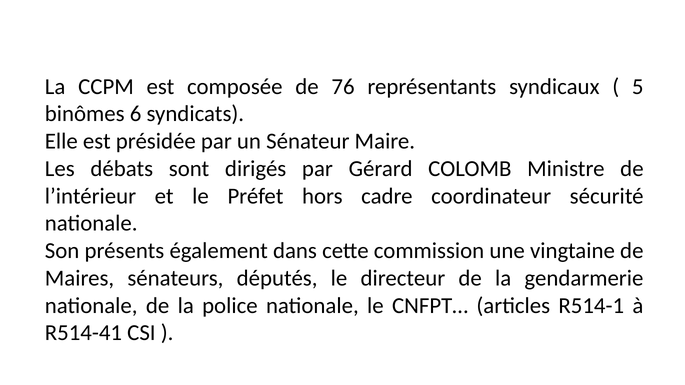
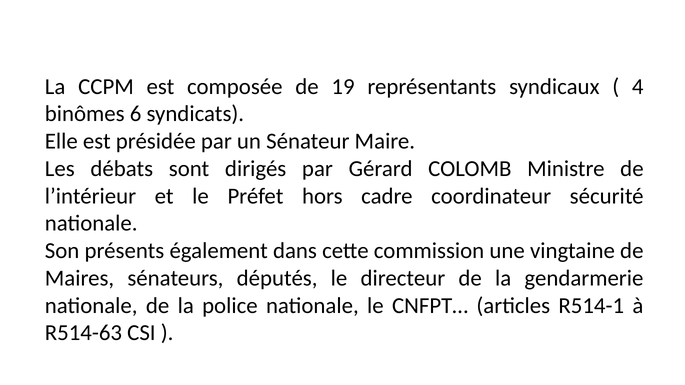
76: 76 -> 19
5: 5 -> 4
R514-41: R514-41 -> R514-63
